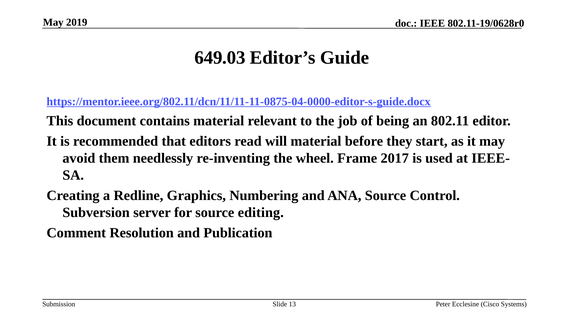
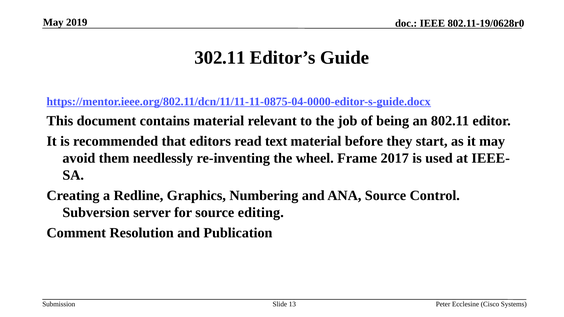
649.03: 649.03 -> 302.11
will: will -> text
